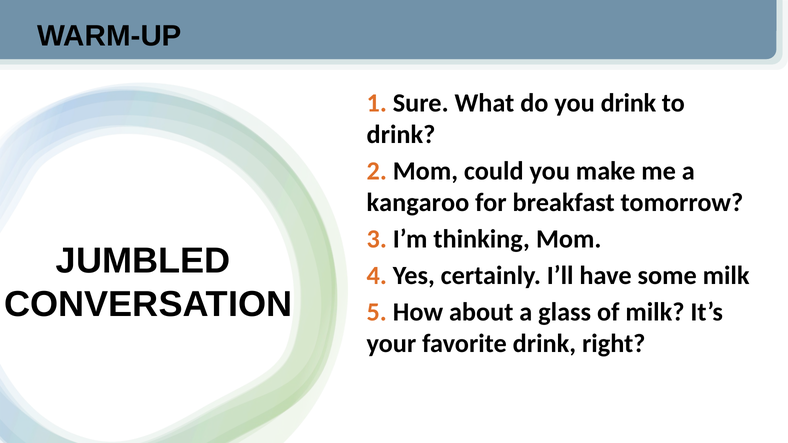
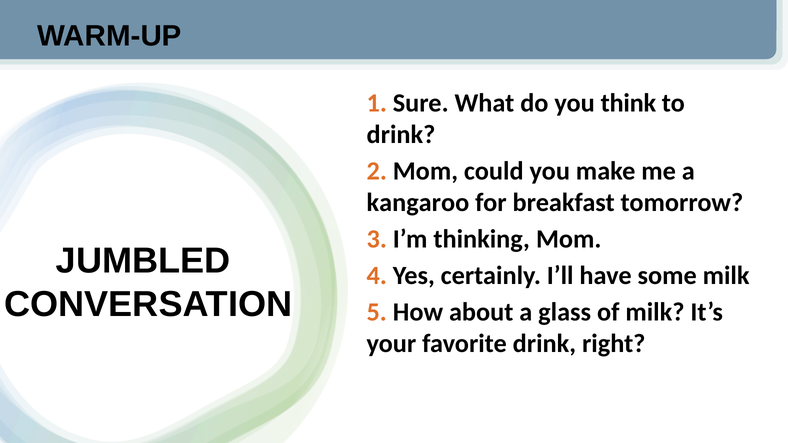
you drink: drink -> think
